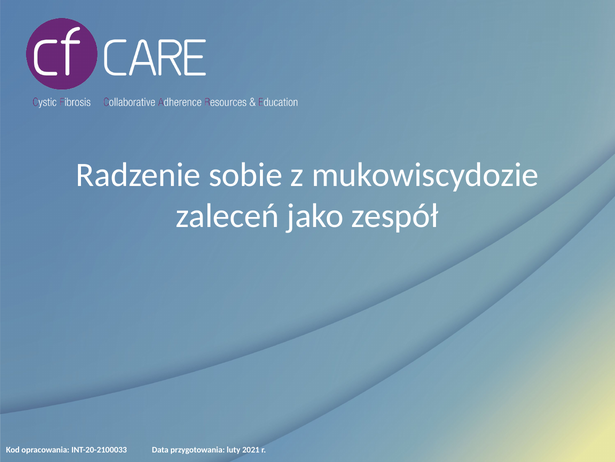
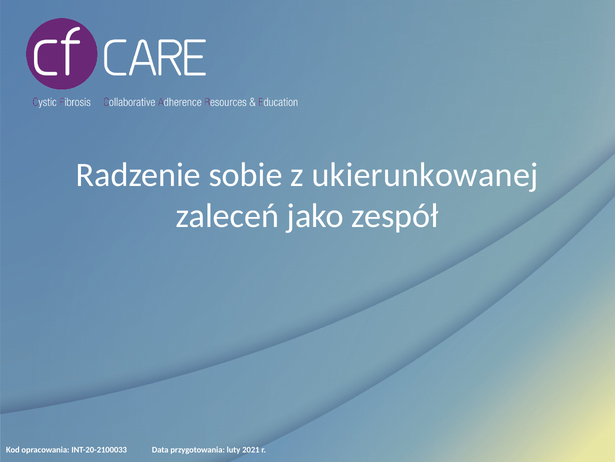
mukowiscydozie: mukowiscydozie -> ukierunkowanej
